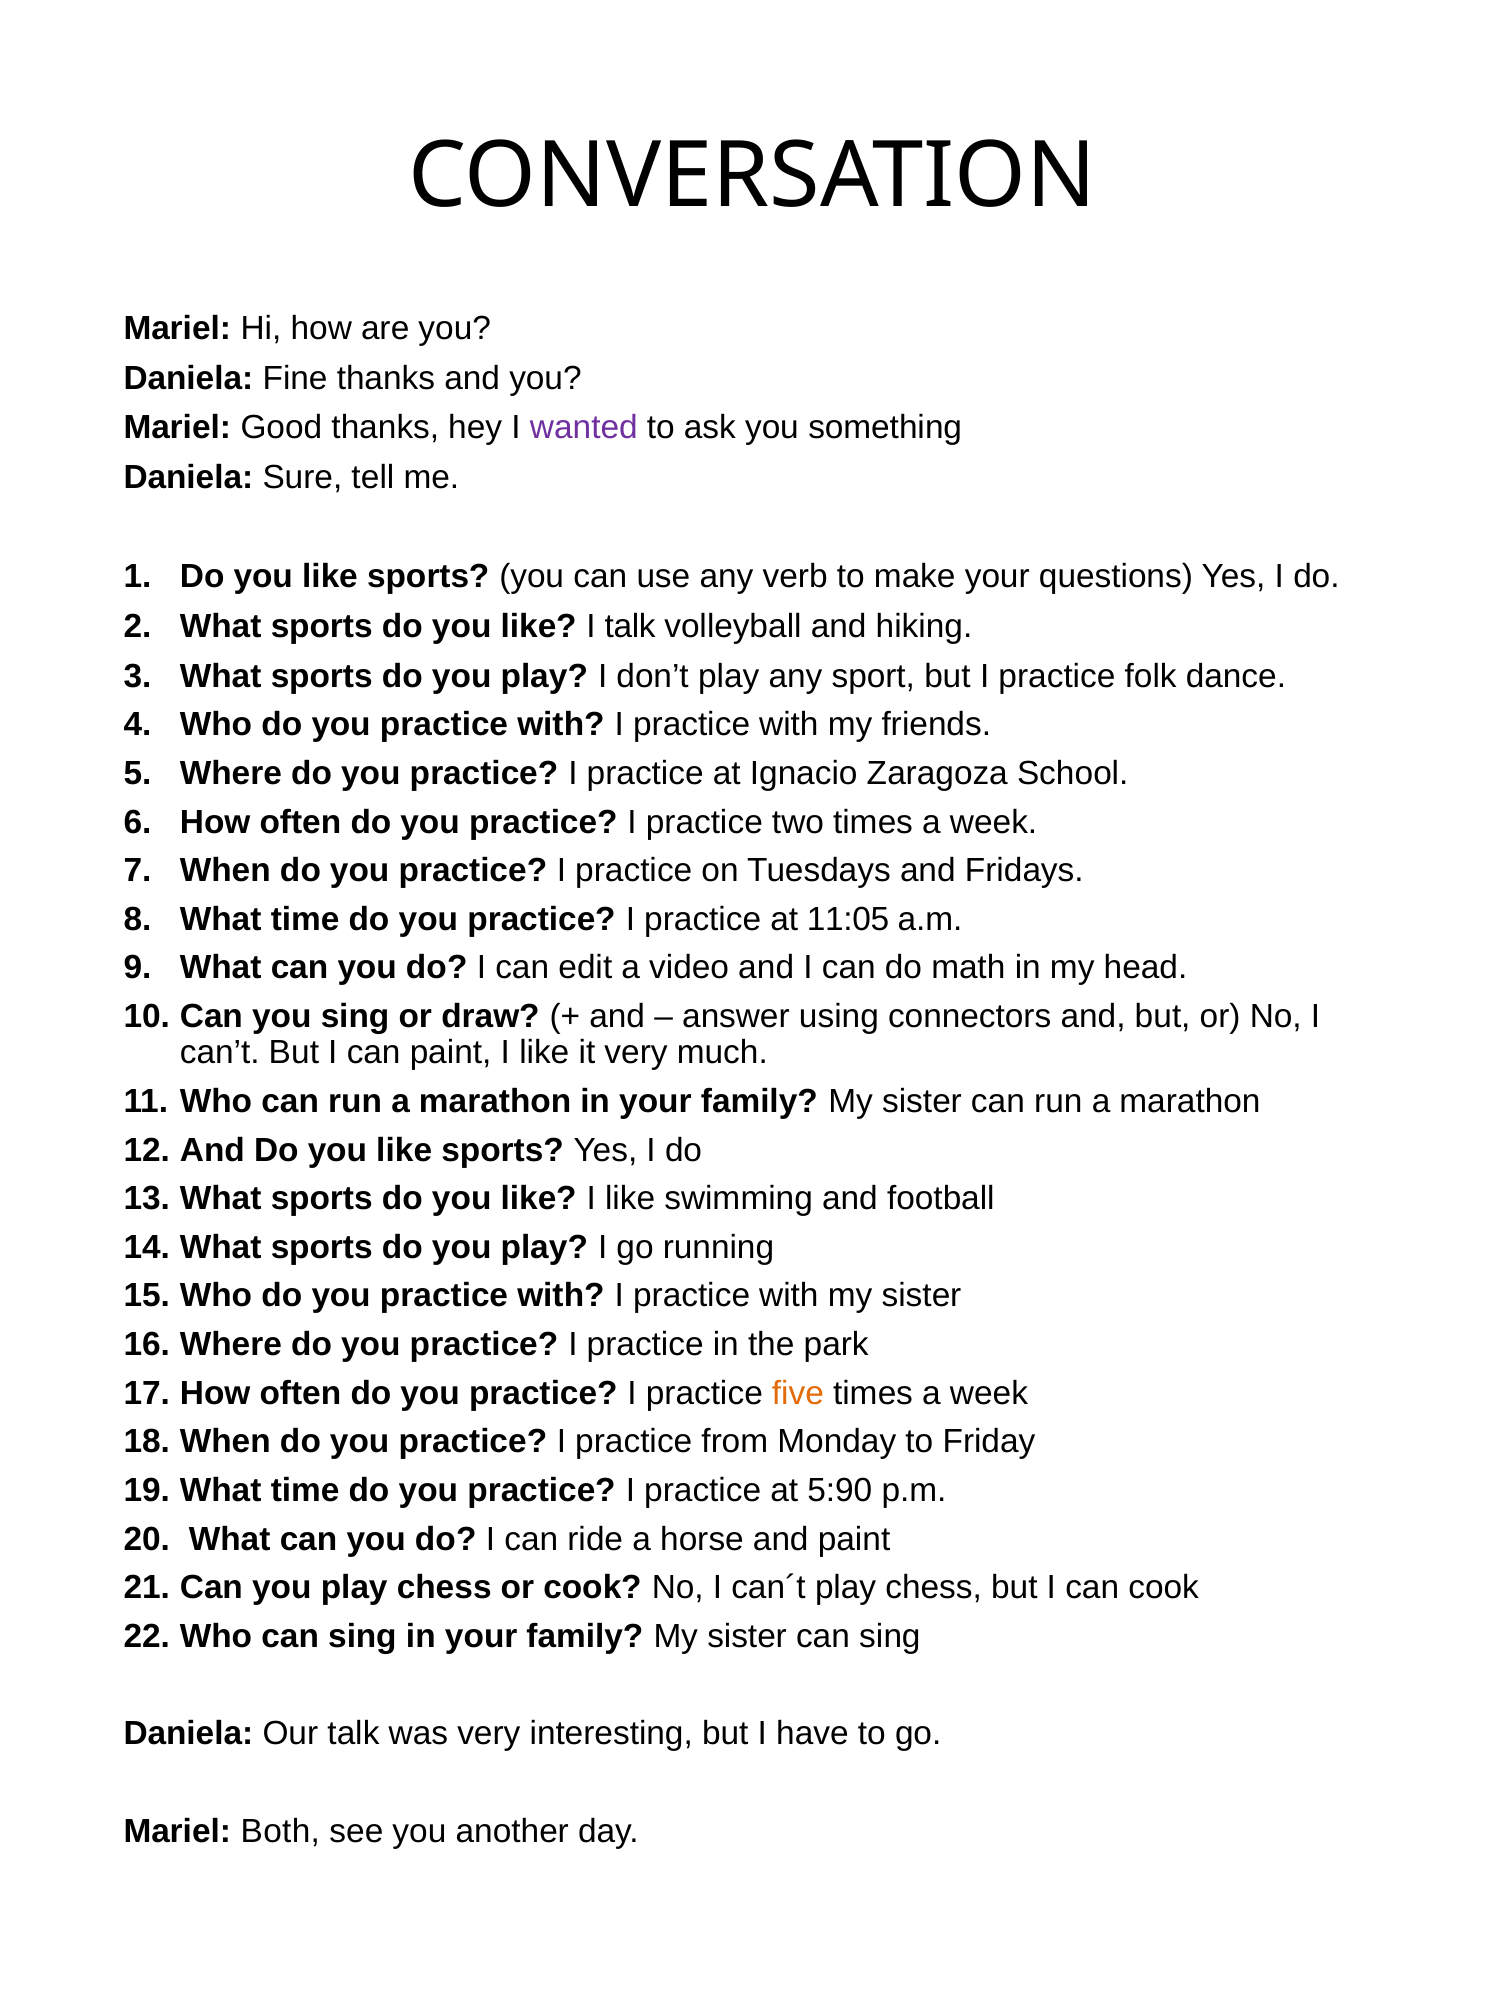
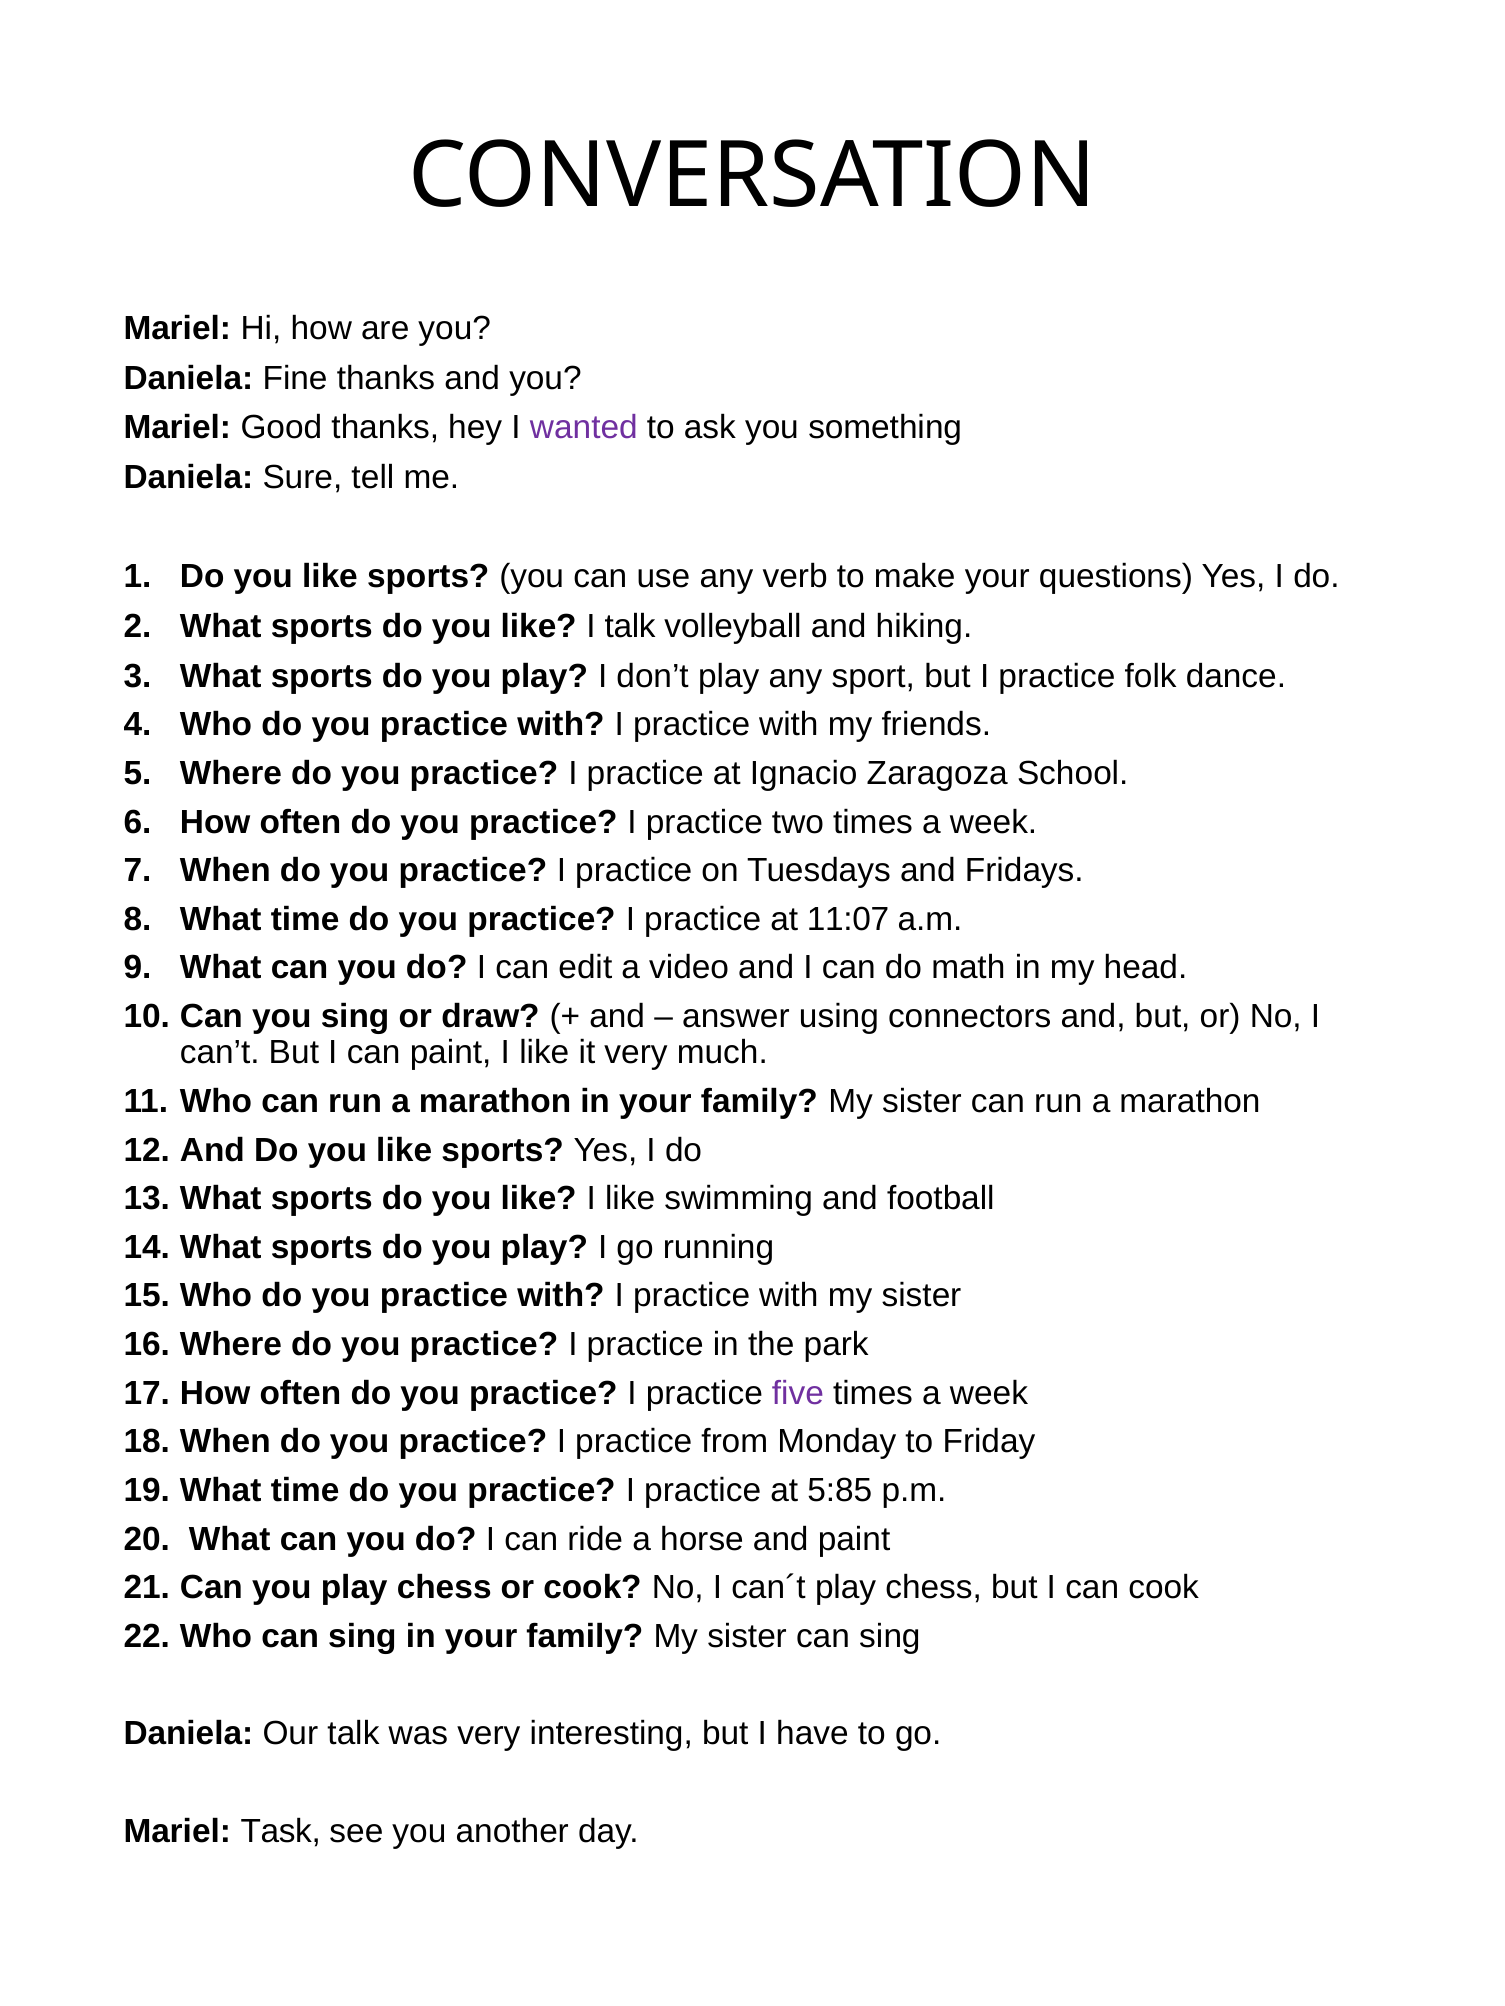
11:05: 11:05 -> 11:07
five colour: orange -> purple
5:90: 5:90 -> 5:85
Both: Both -> Task
